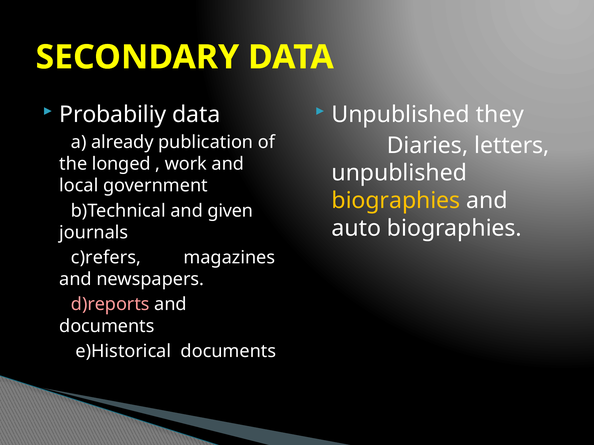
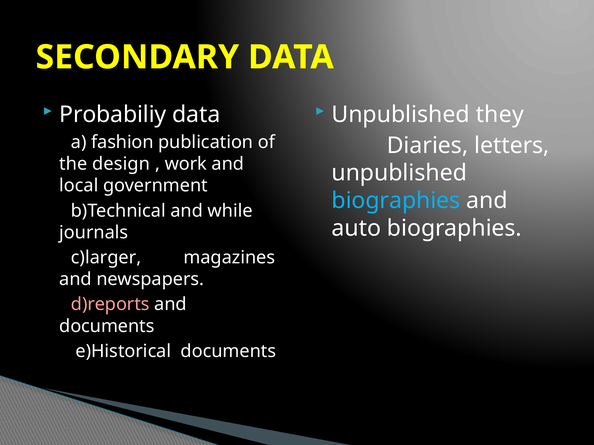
already: already -> fashion
longed: longed -> design
biographies at (396, 201) colour: yellow -> light blue
given: given -> while
c)refers: c)refers -> c)larger
